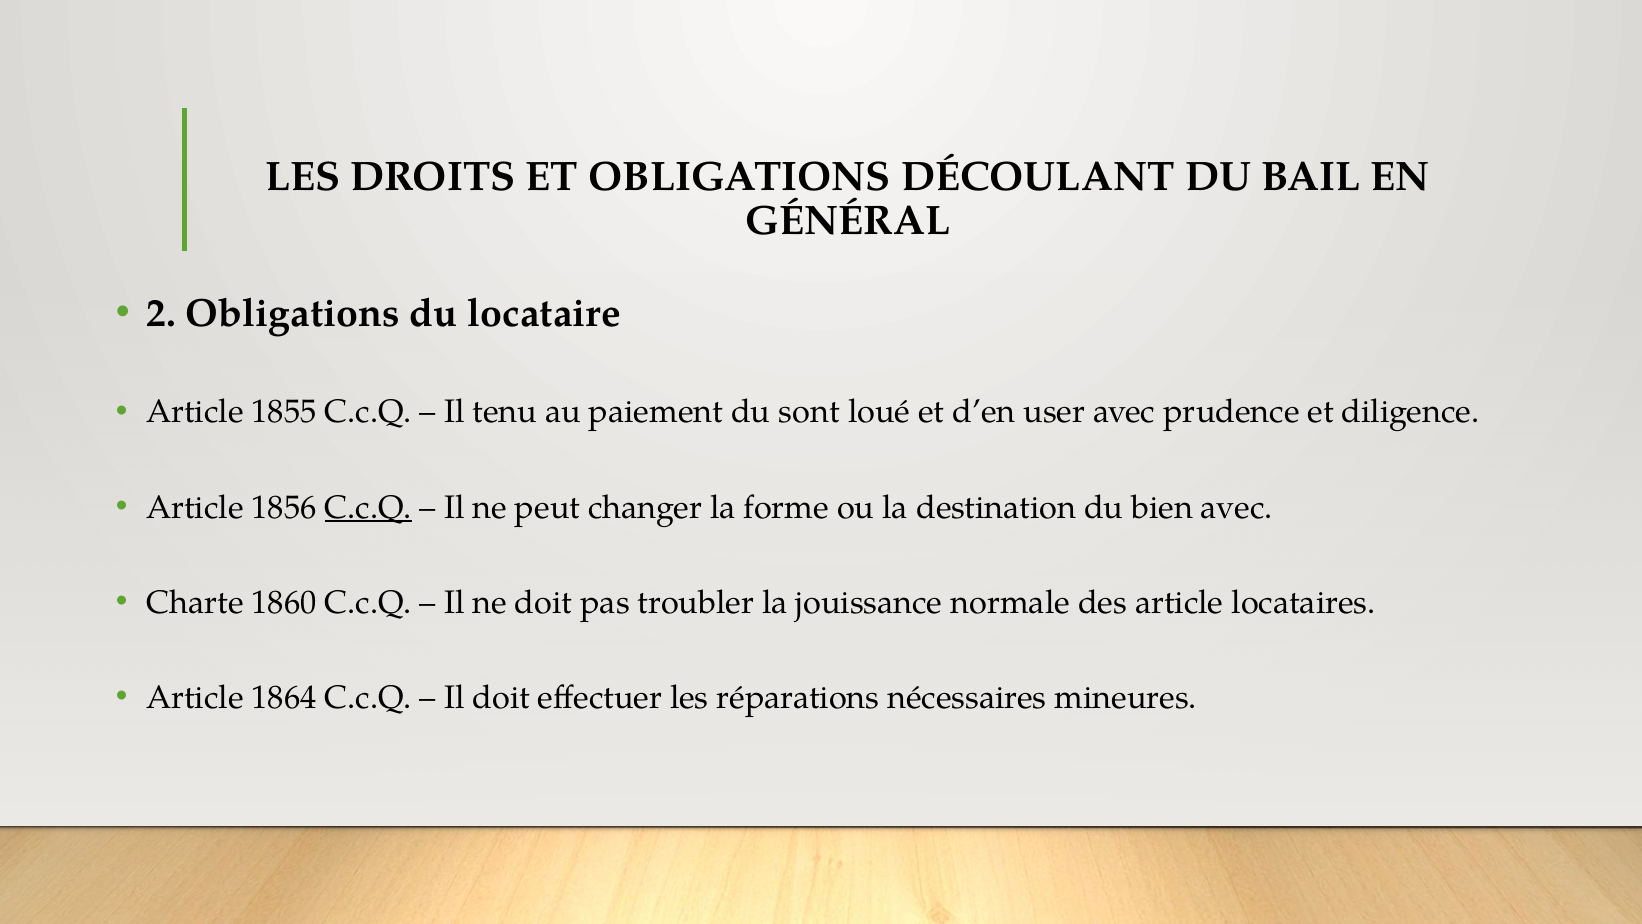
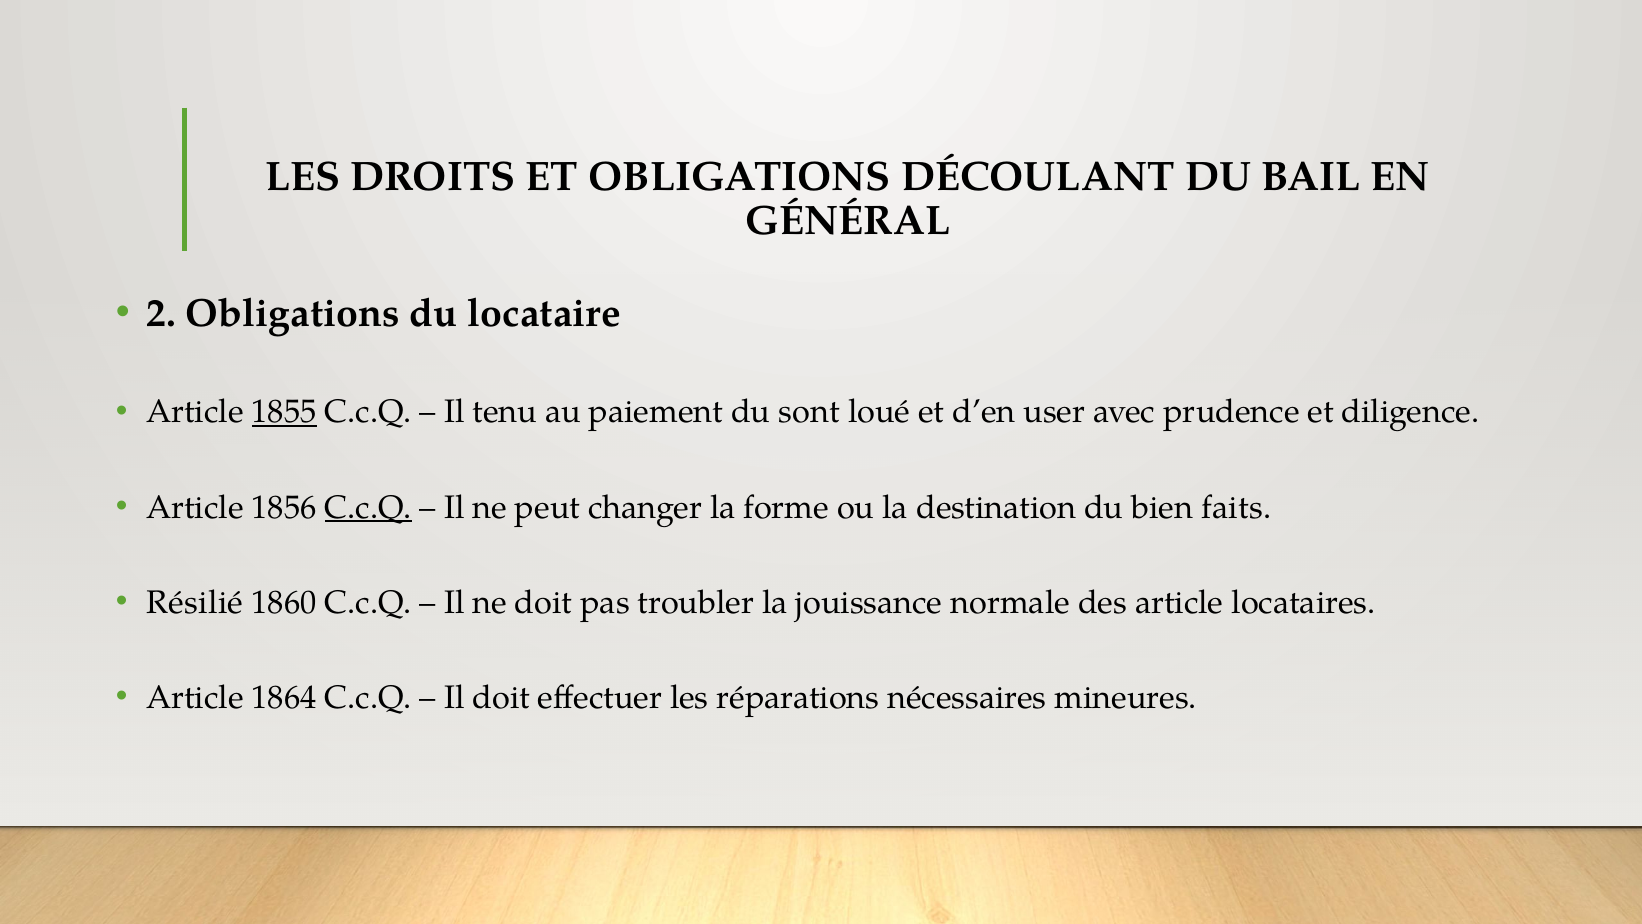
1855 underline: none -> present
bien avec: avec -> faits
Charte: Charte -> Résilié
